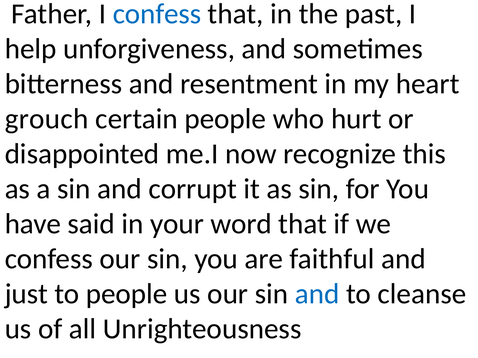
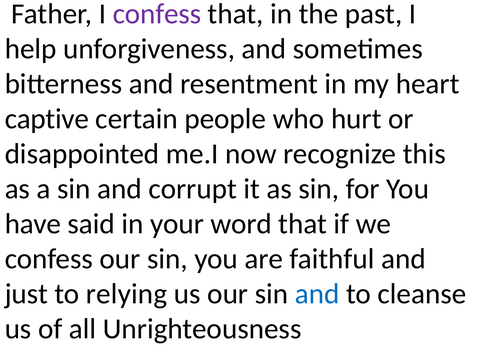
confess at (157, 14) colour: blue -> purple
grouch: grouch -> captive
to people: people -> relying
